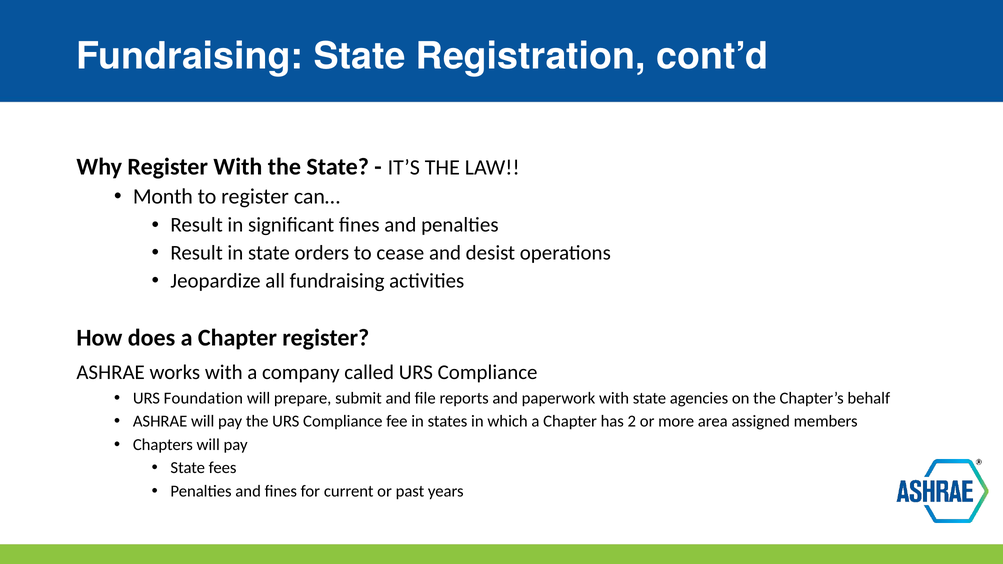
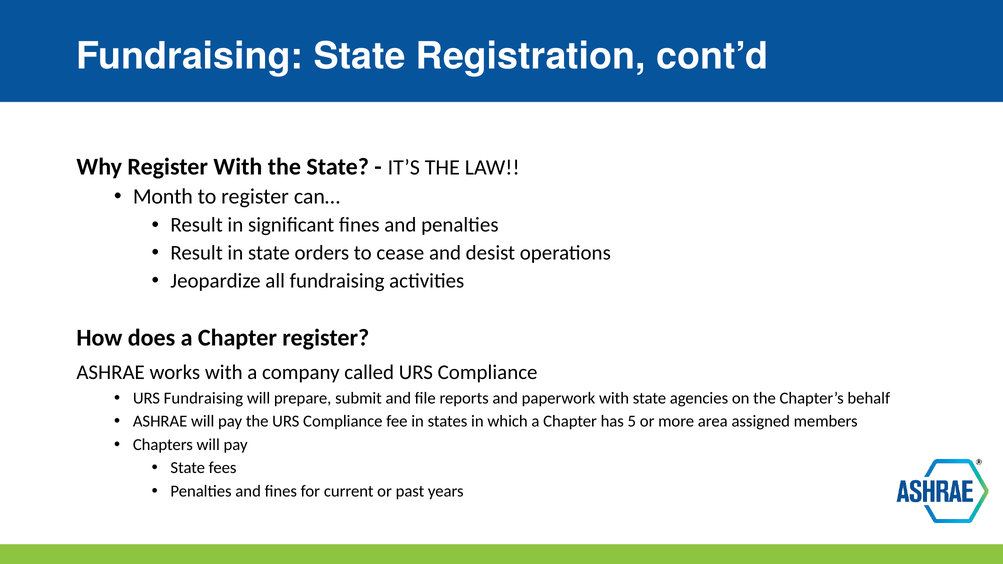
URS Foundation: Foundation -> Fundraising
2: 2 -> 5
